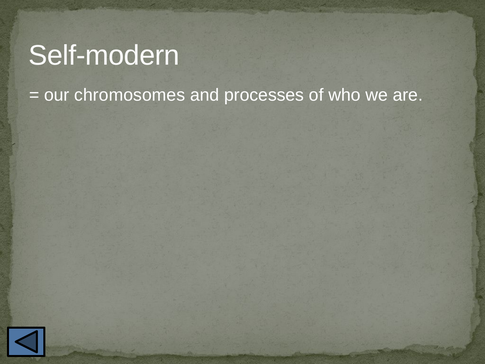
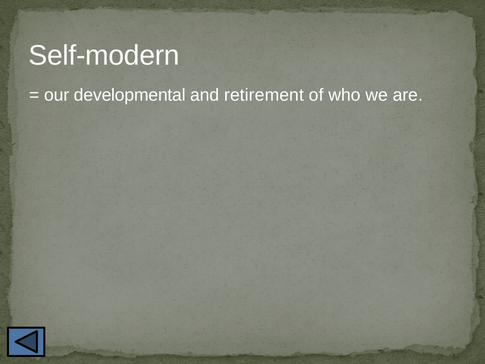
chromosomes: chromosomes -> developmental
processes: processes -> retirement
